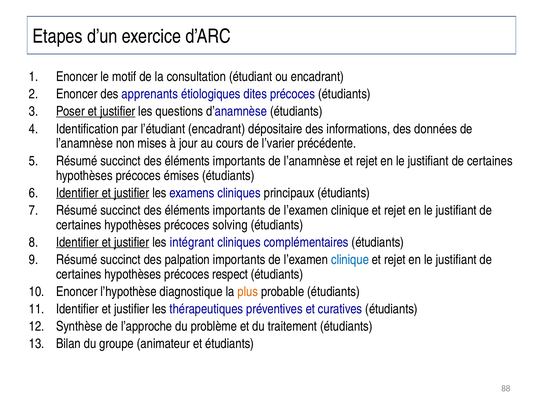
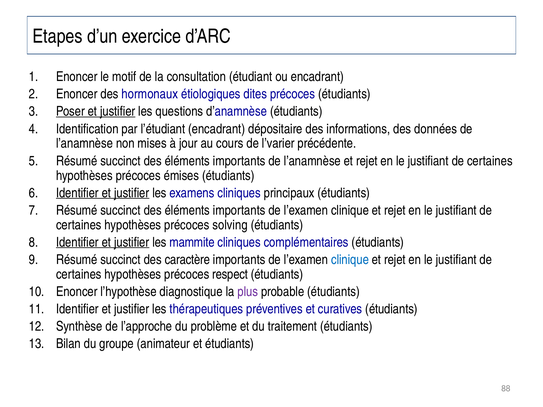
apprenants: apprenants -> hormonaux
intégrant: intégrant -> mammite
palpation: palpation -> caractère
plus colour: orange -> purple
